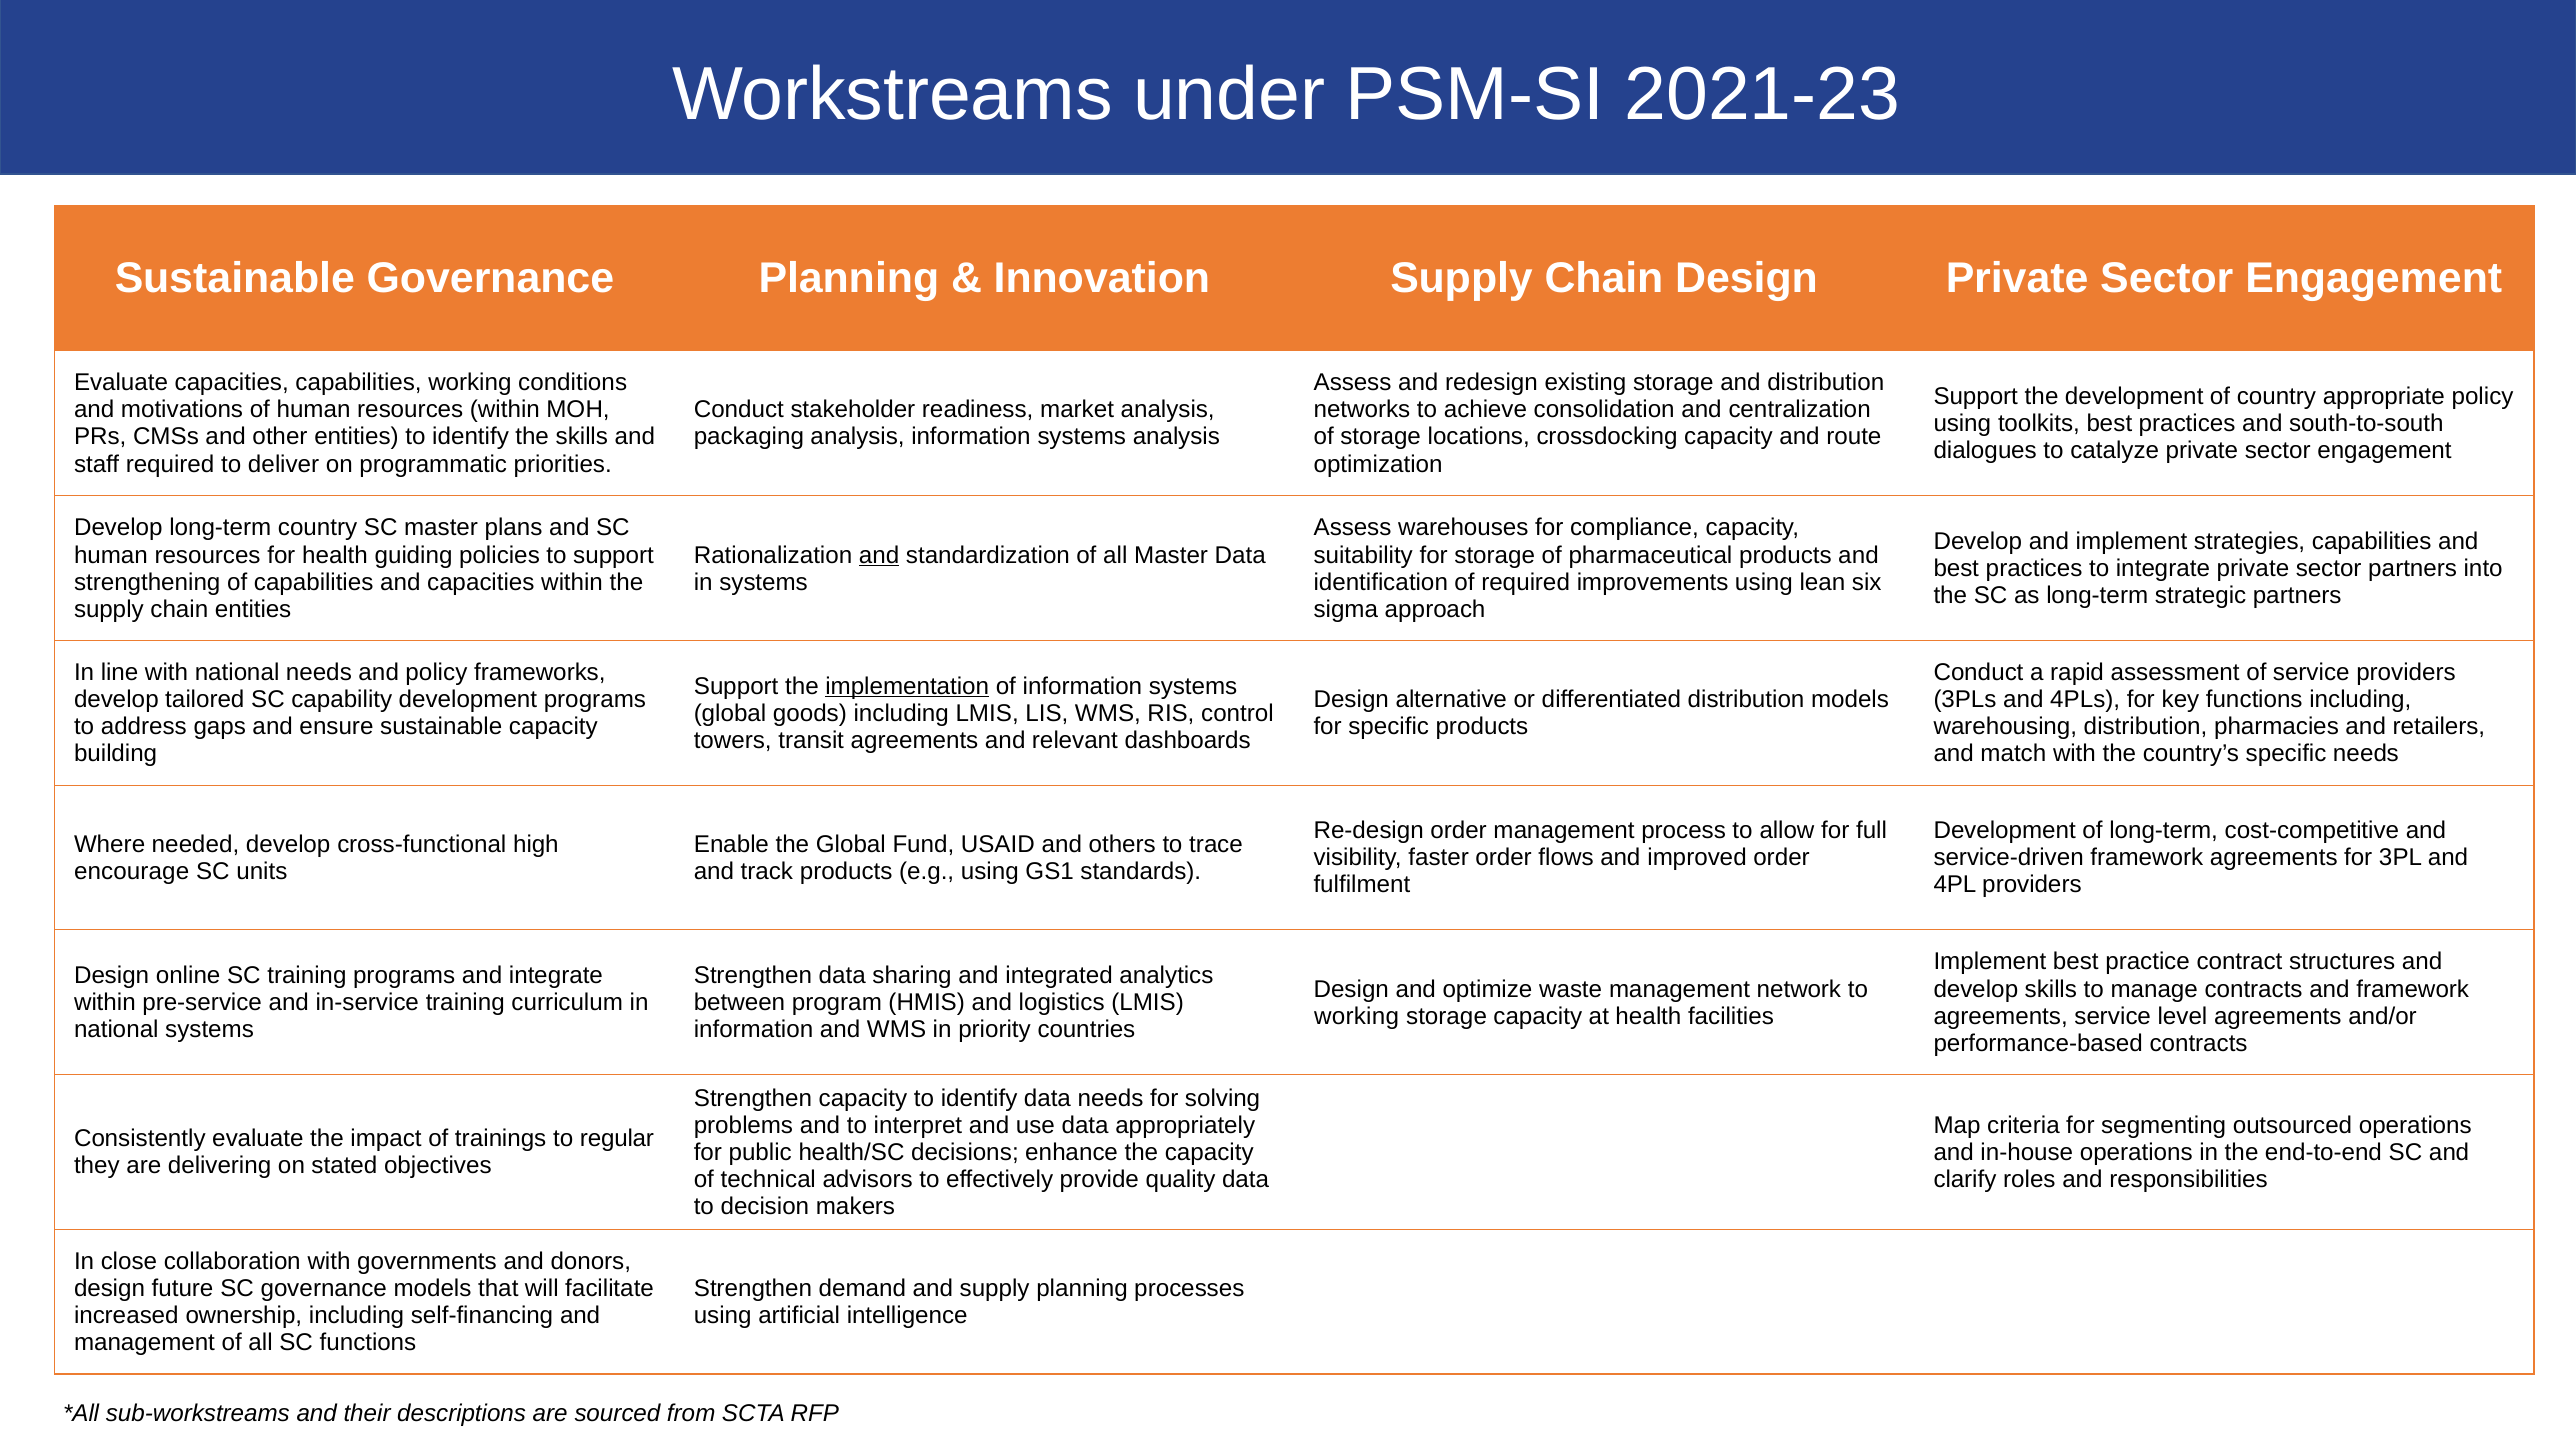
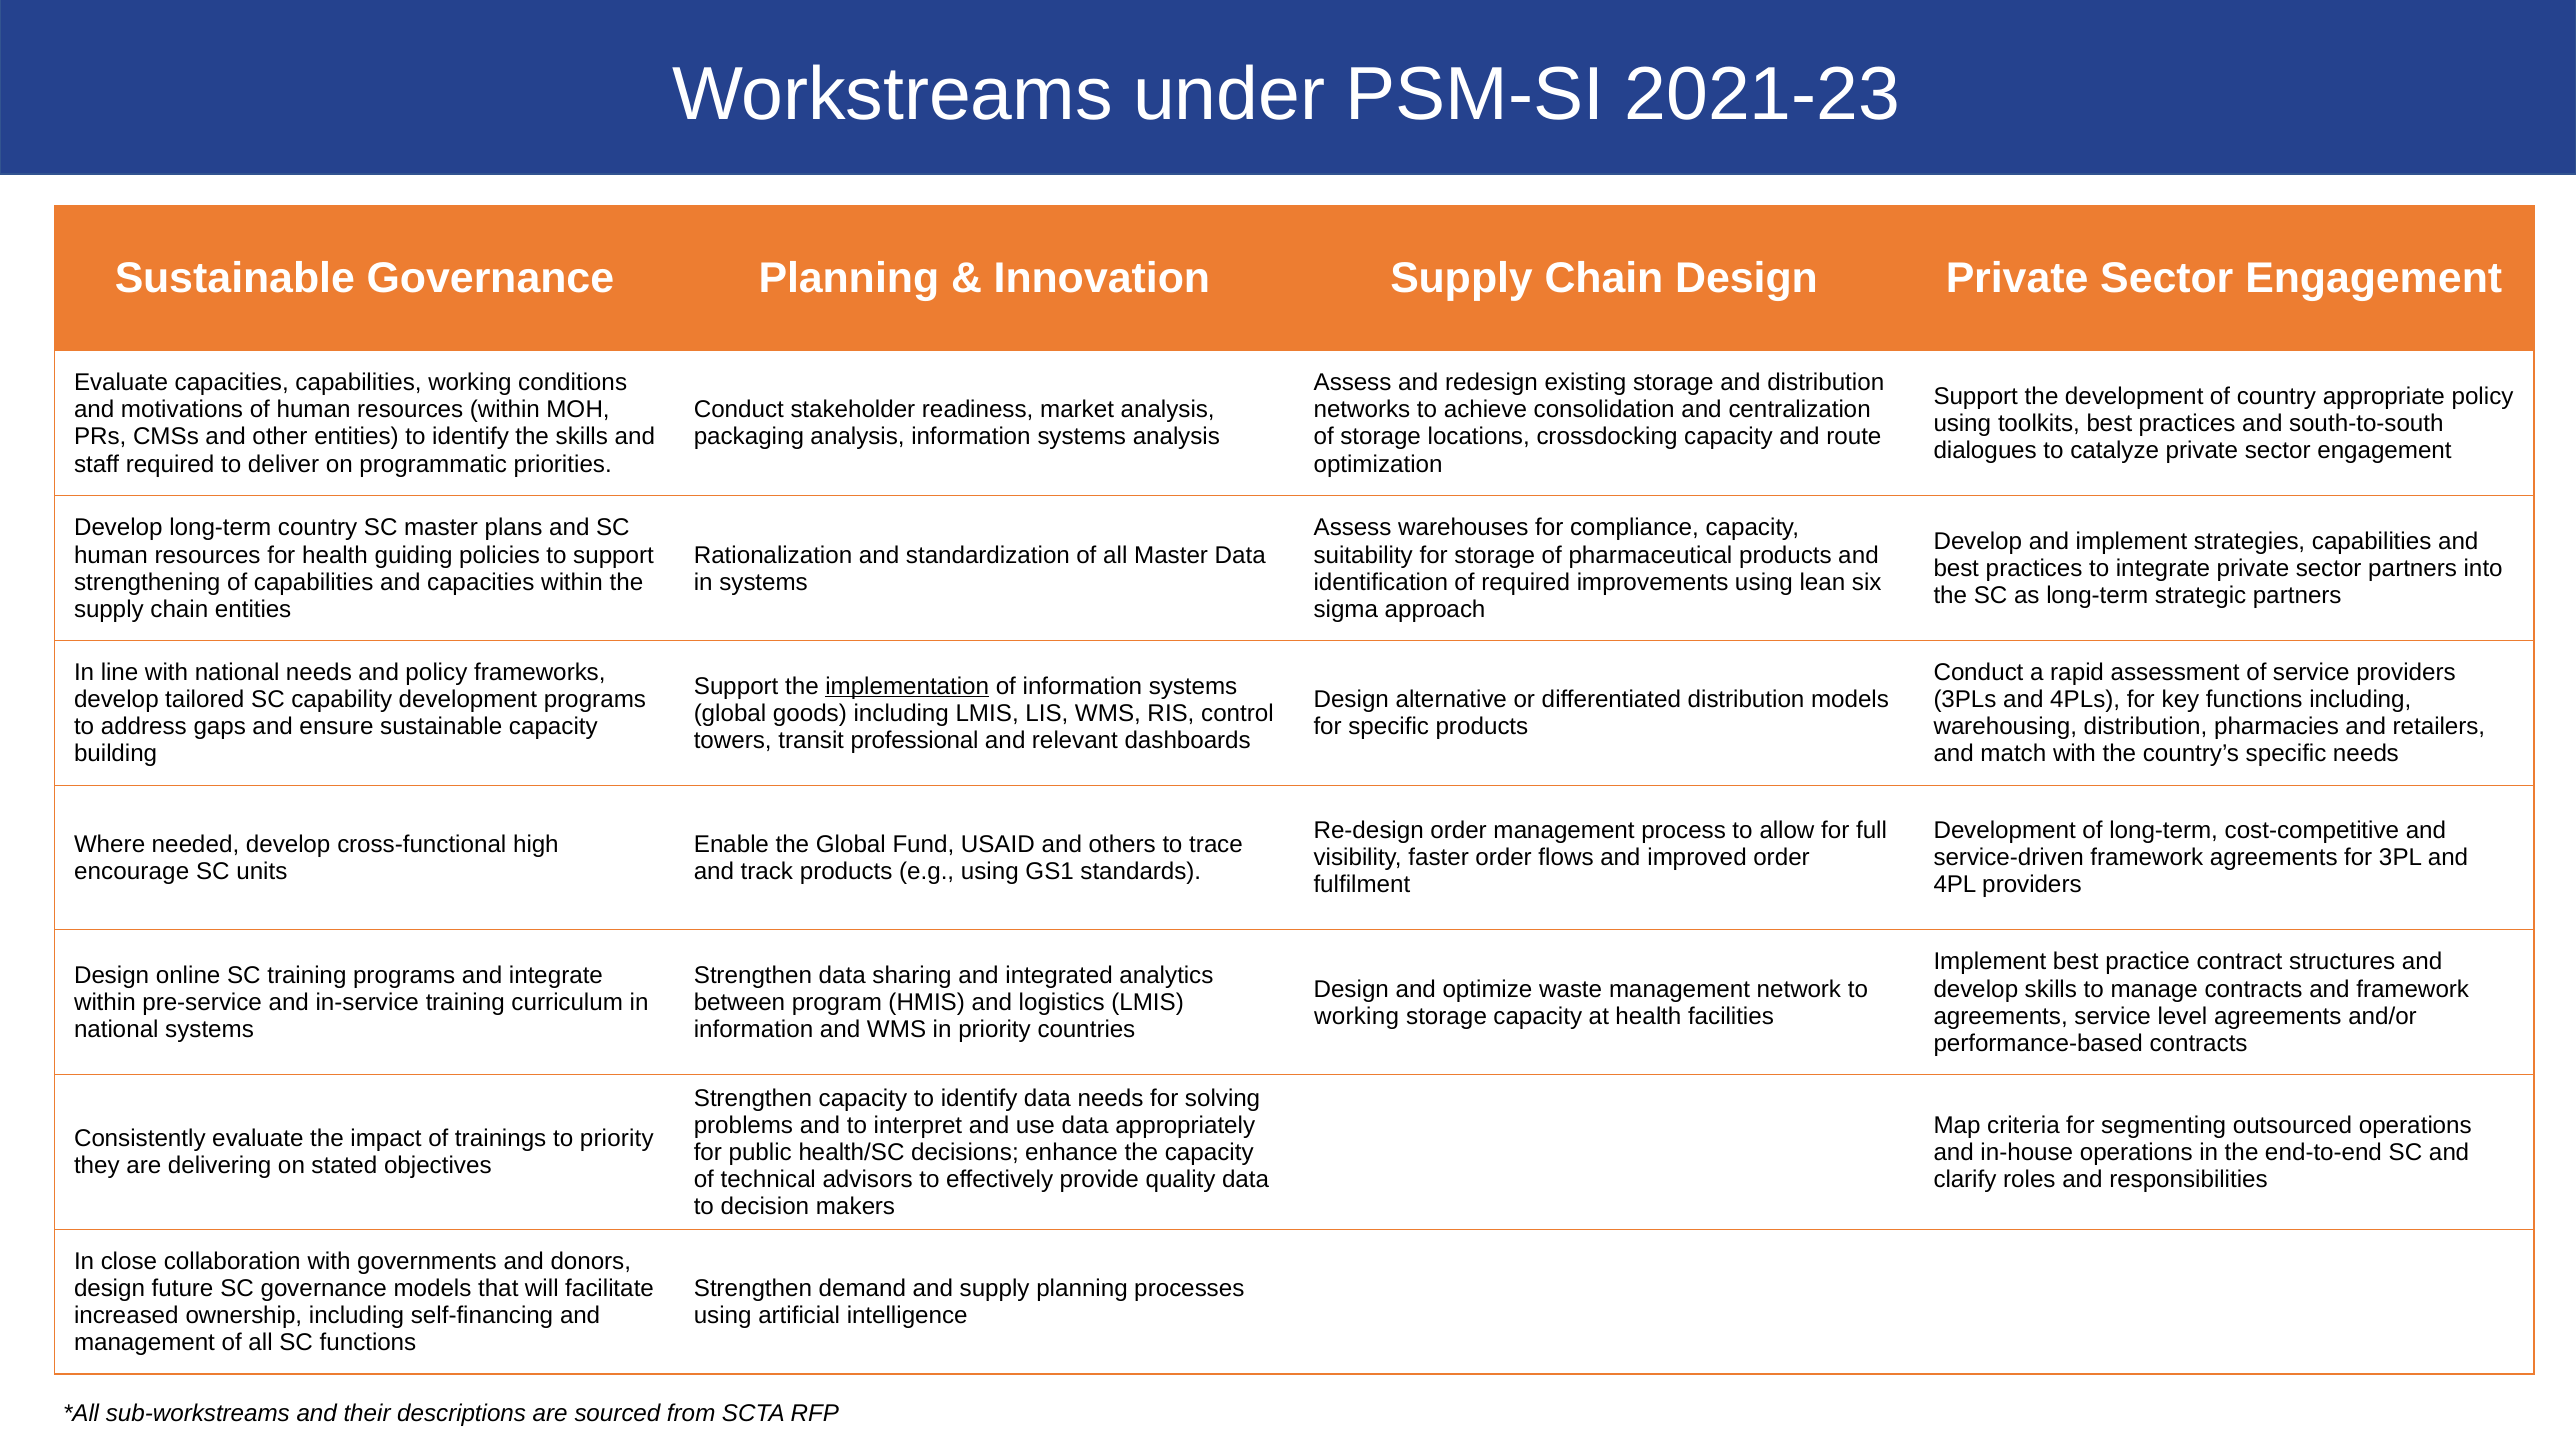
and at (879, 555) underline: present -> none
transit agreements: agreements -> professional
to regular: regular -> priority
